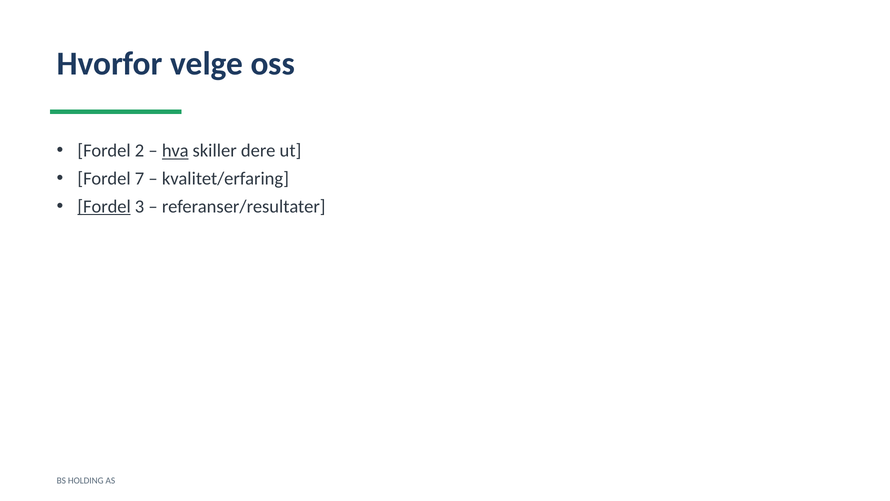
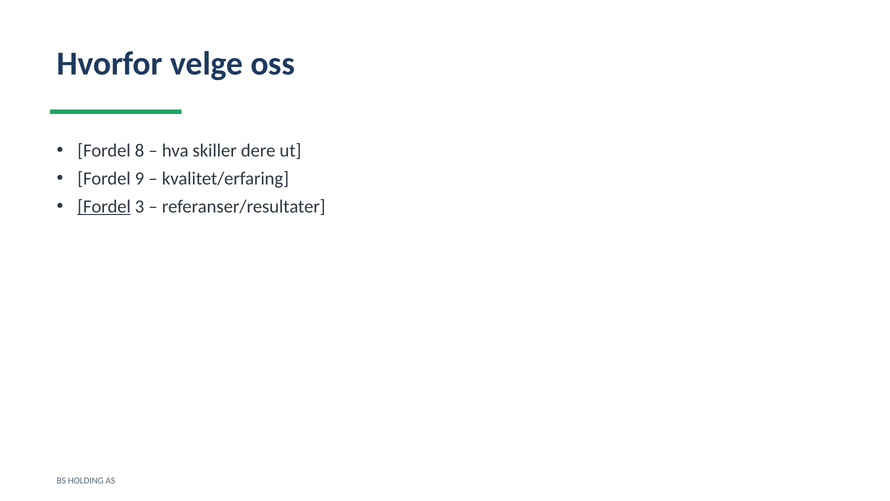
2: 2 -> 8
hva underline: present -> none
7: 7 -> 9
